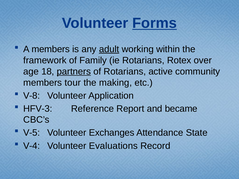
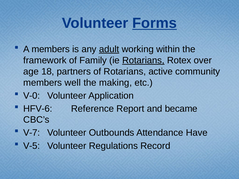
Rotarians at (143, 60) underline: none -> present
partners underline: present -> none
tour: tour -> well
V-8: V-8 -> V-0
HFV-3: HFV-3 -> HFV-6
V-5: V-5 -> V-7
Exchanges: Exchanges -> Outbounds
State: State -> Have
V-4: V-4 -> V-5
Evaluations: Evaluations -> Regulations
